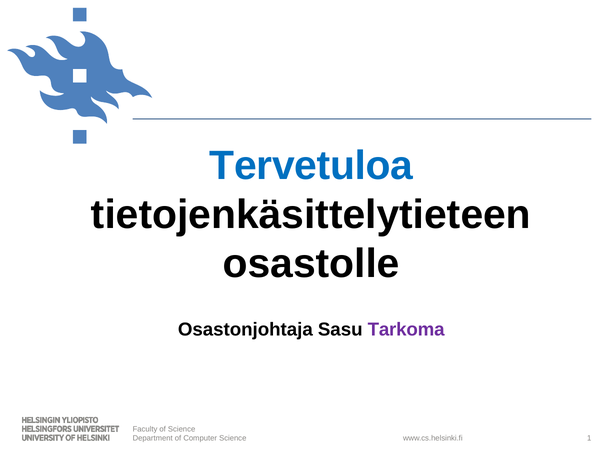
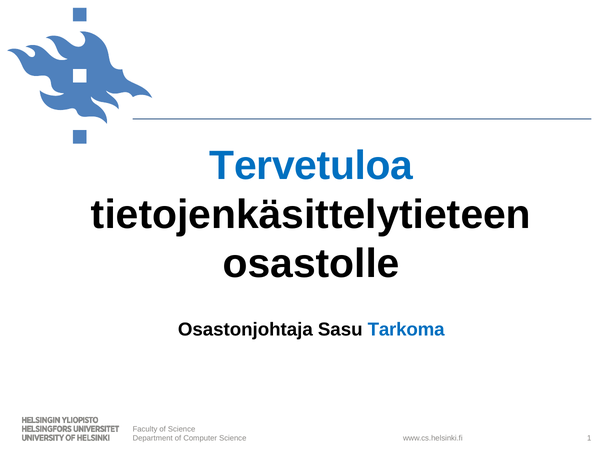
Tarkoma colour: purple -> blue
